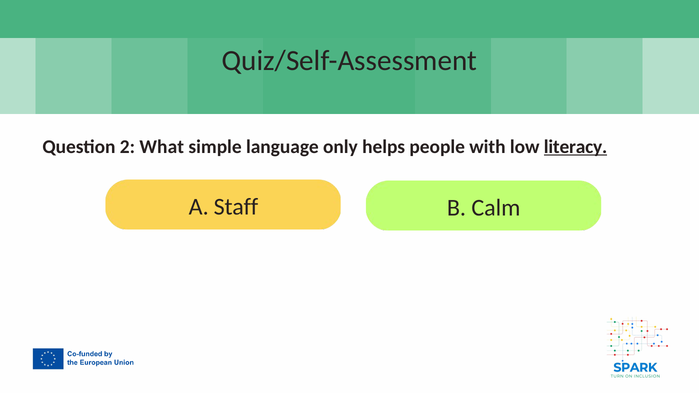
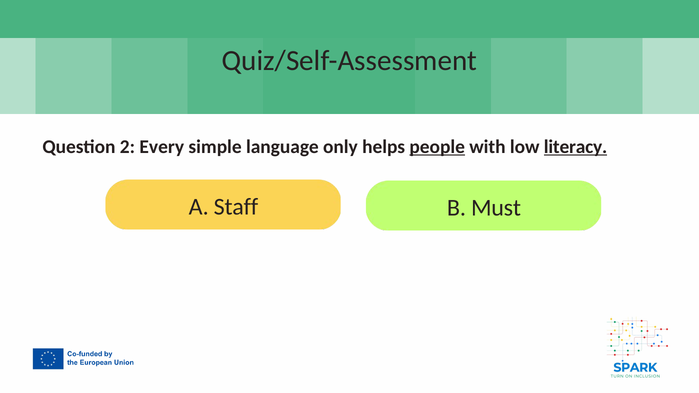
What: What -> Every
people underline: none -> present
Calm: Calm -> Must
